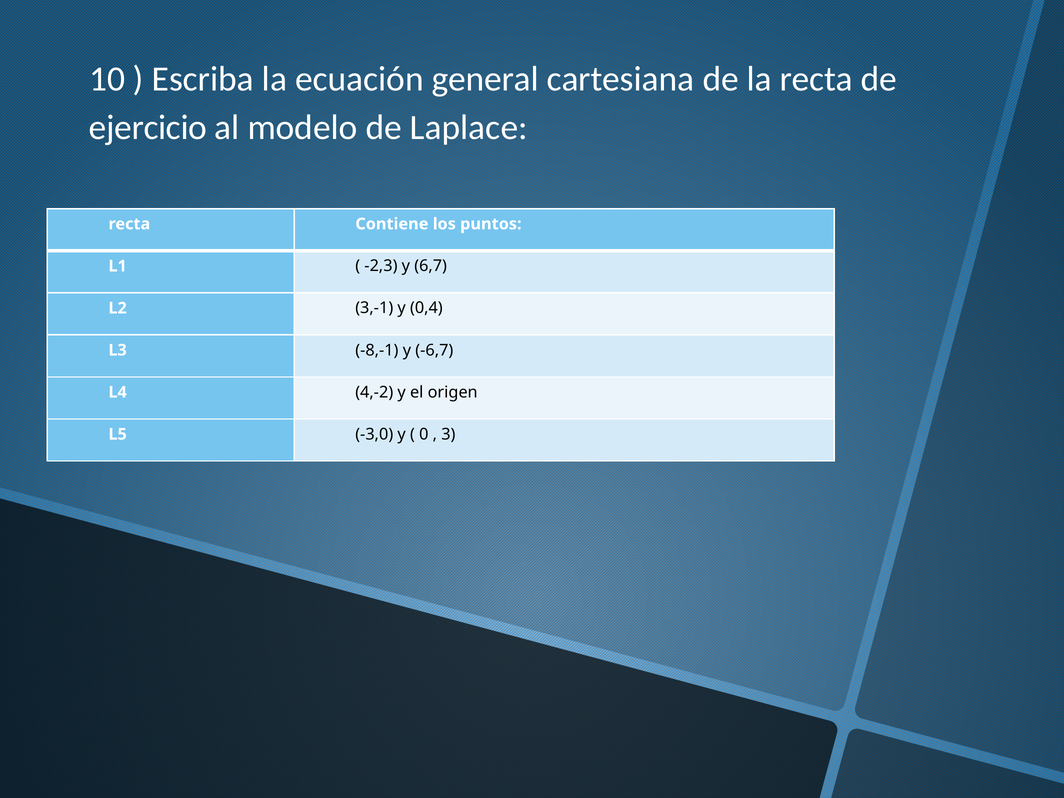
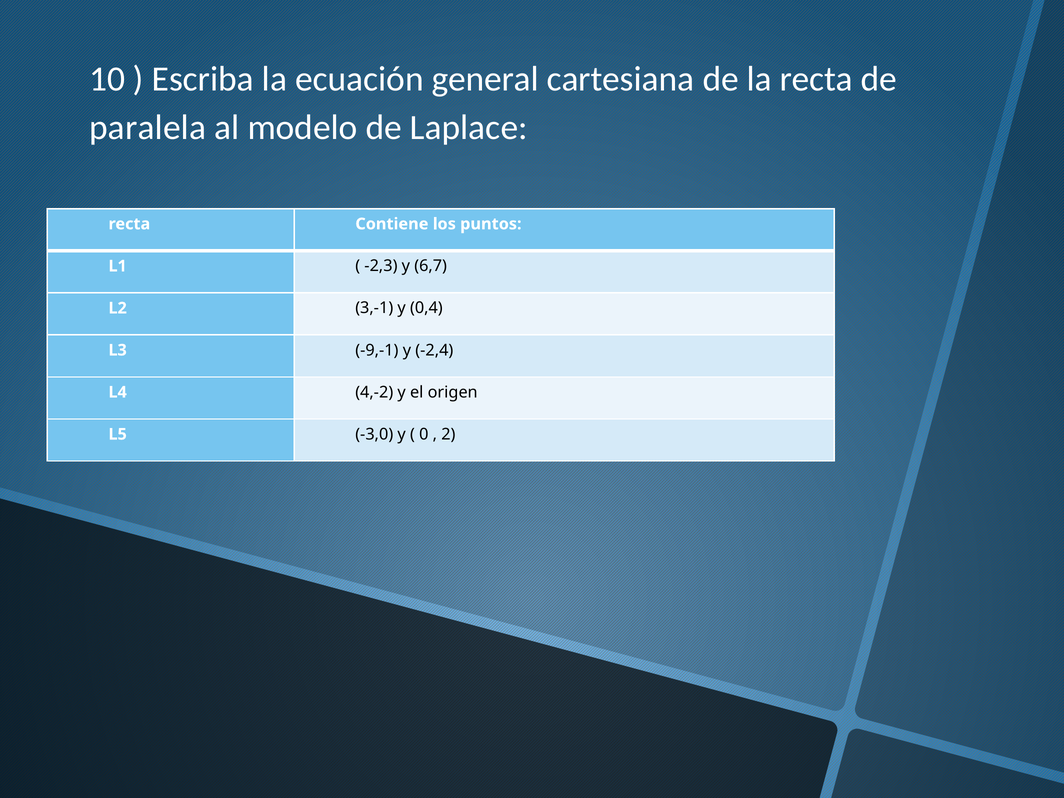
ejercicio: ejercicio -> paralela
-8,-1: -8,-1 -> -9,-1
-6,7: -6,7 -> -2,4
3: 3 -> 2
